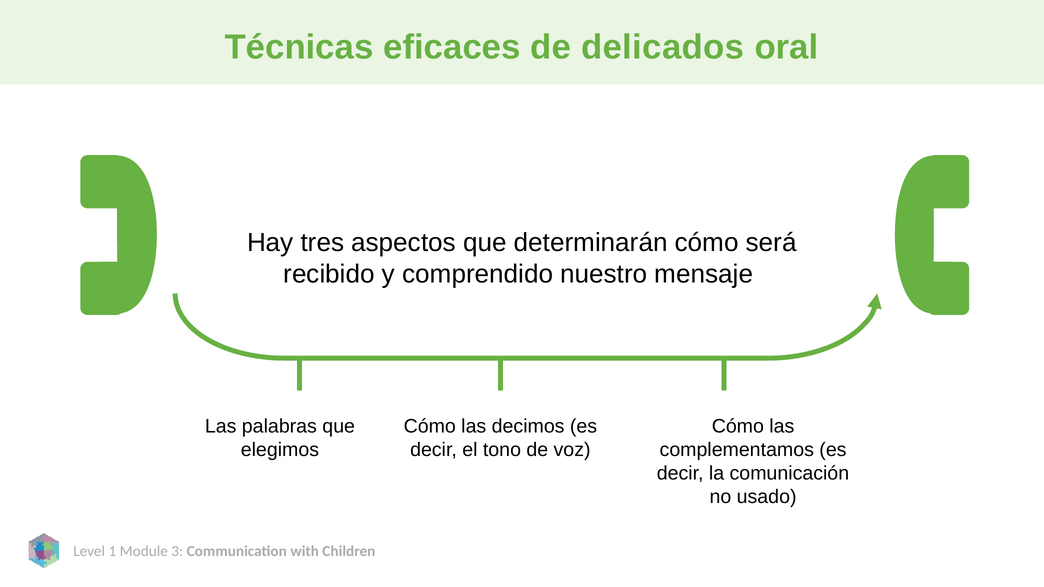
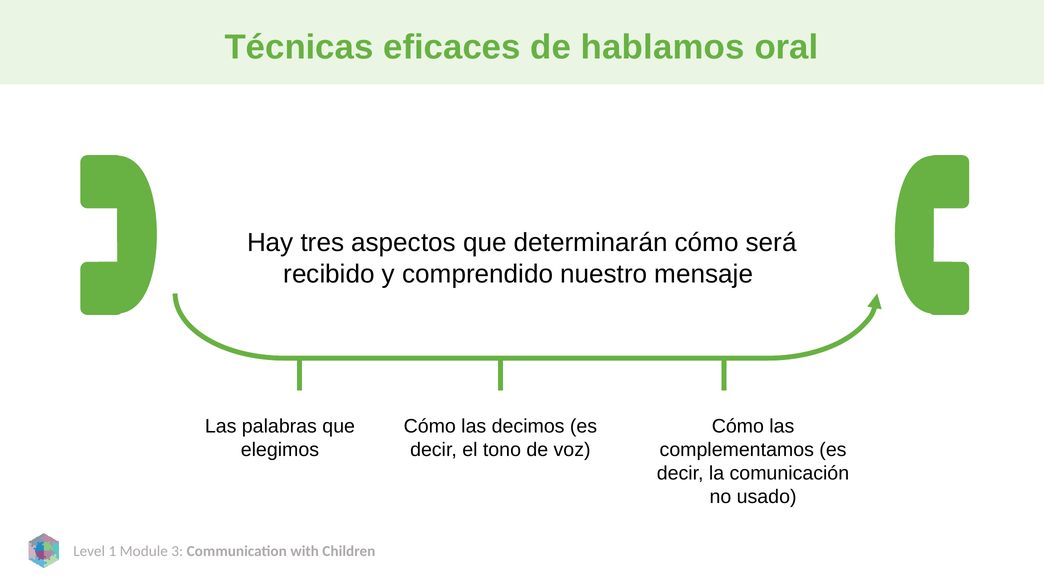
delicados: delicados -> hablamos
